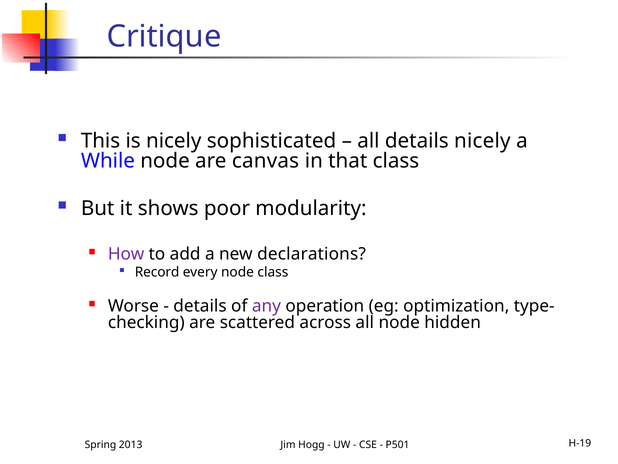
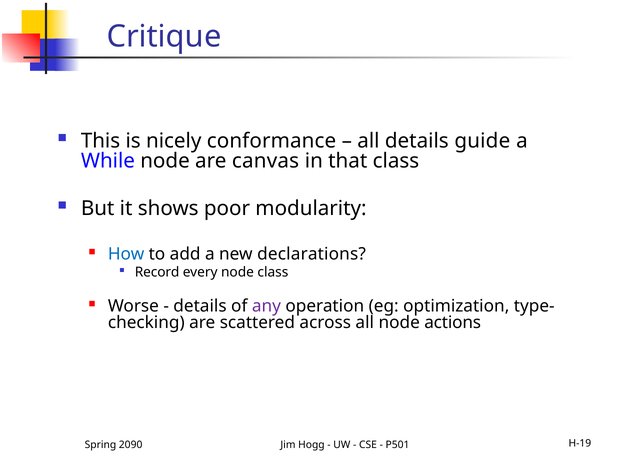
sophisticated: sophisticated -> conformance
details nicely: nicely -> guide
How colour: purple -> blue
hidden: hidden -> actions
2013: 2013 -> 2090
